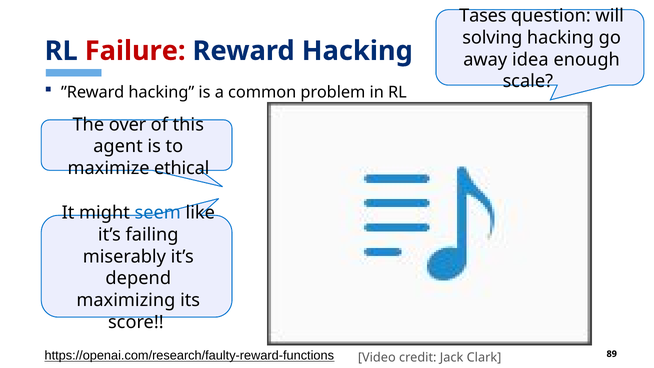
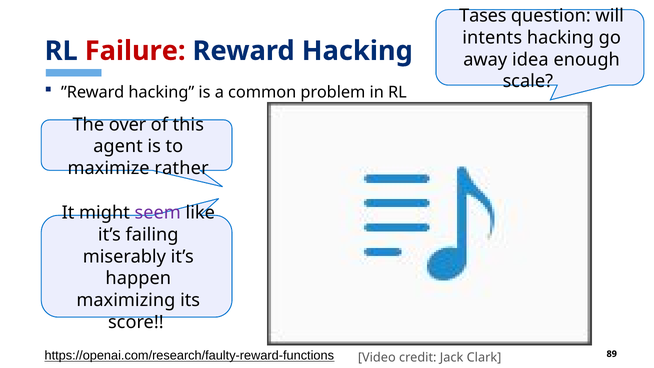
solving: solving -> intents
ethical: ethical -> rather
seem colour: blue -> purple
depend: depend -> happen
